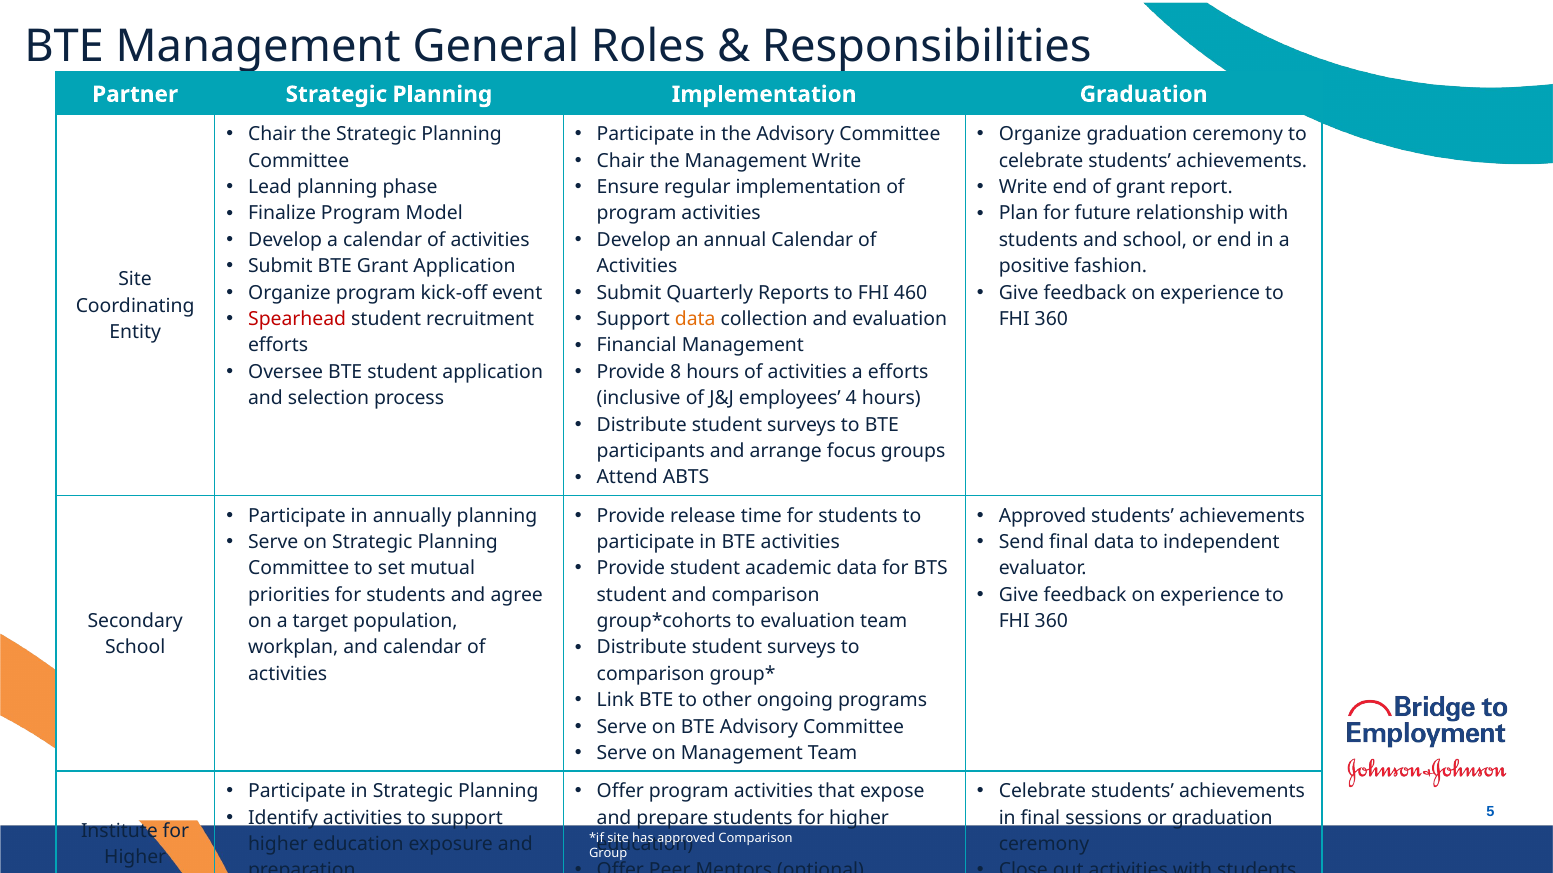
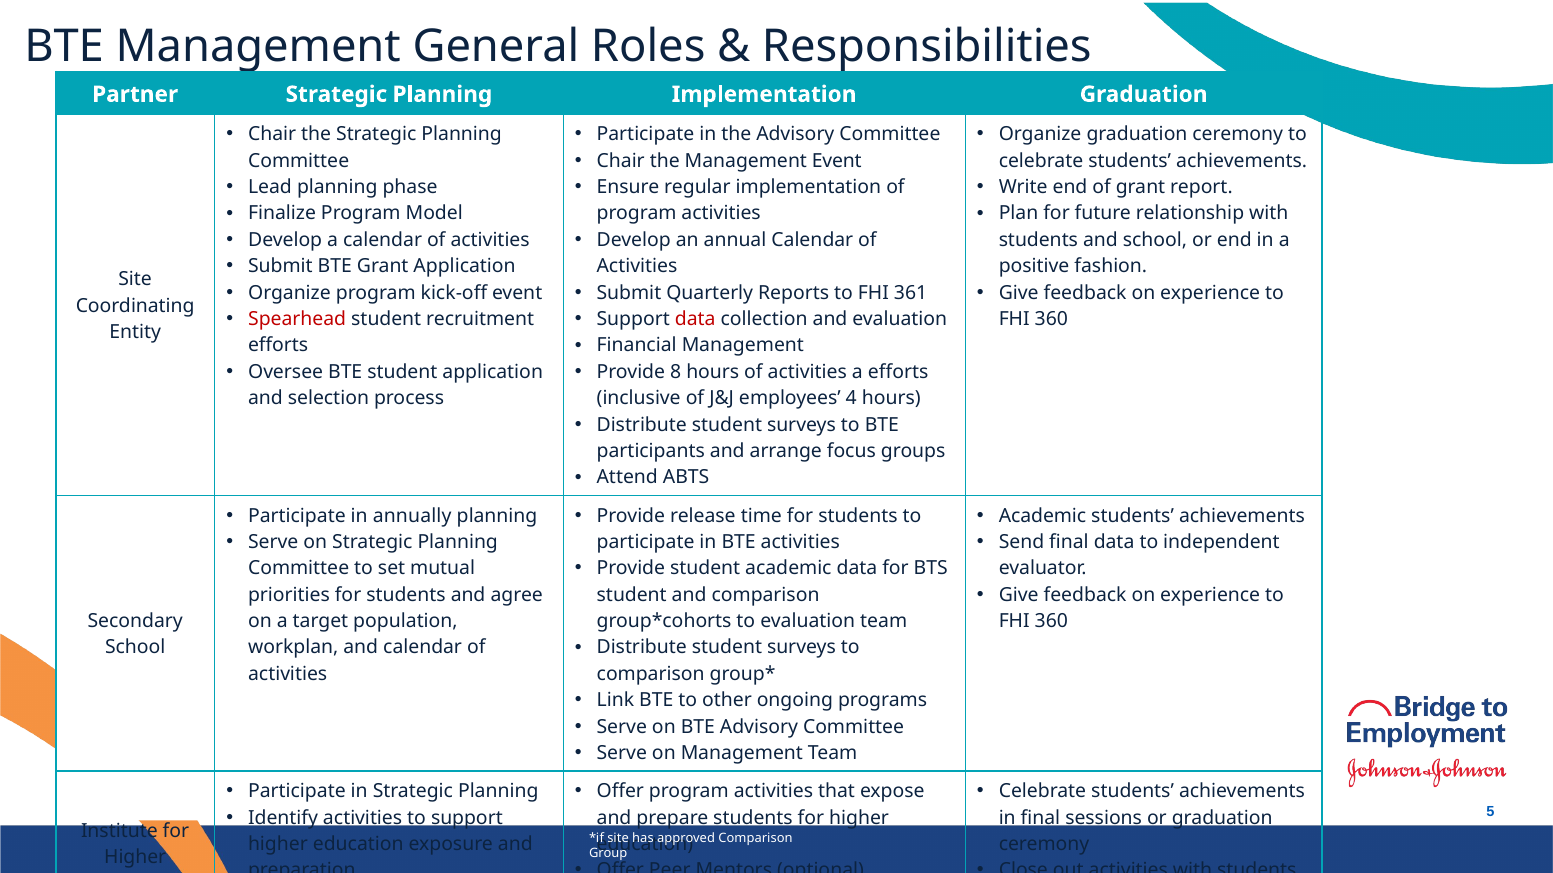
Management Write: Write -> Event
460: 460 -> 361
data at (695, 319) colour: orange -> red
Approved at (1043, 516): Approved -> Academic
